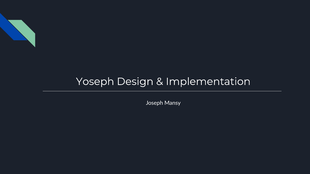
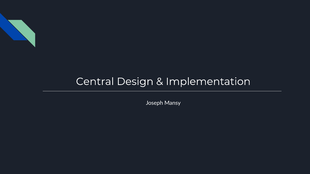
Yoseph: Yoseph -> Central
